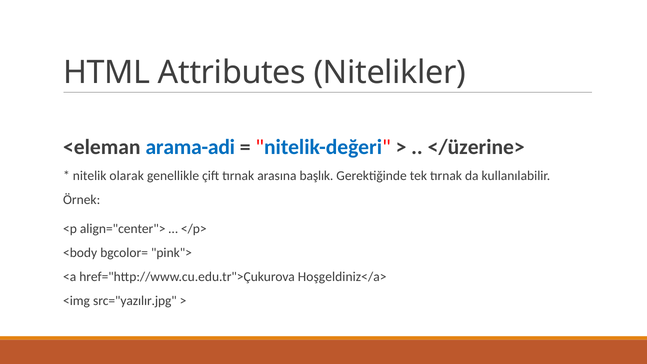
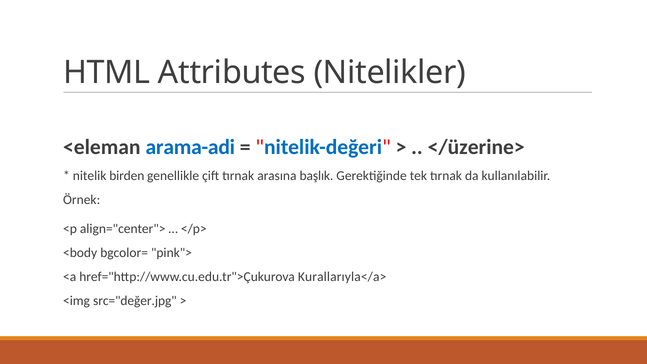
olarak: olarak -> birden
Hoşgeldiniz</a>: Hoşgeldiniz</a> -> Kurallarıyla</a>
src="yazılır.jpg: src="yazılır.jpg -> src="değer.jpg
